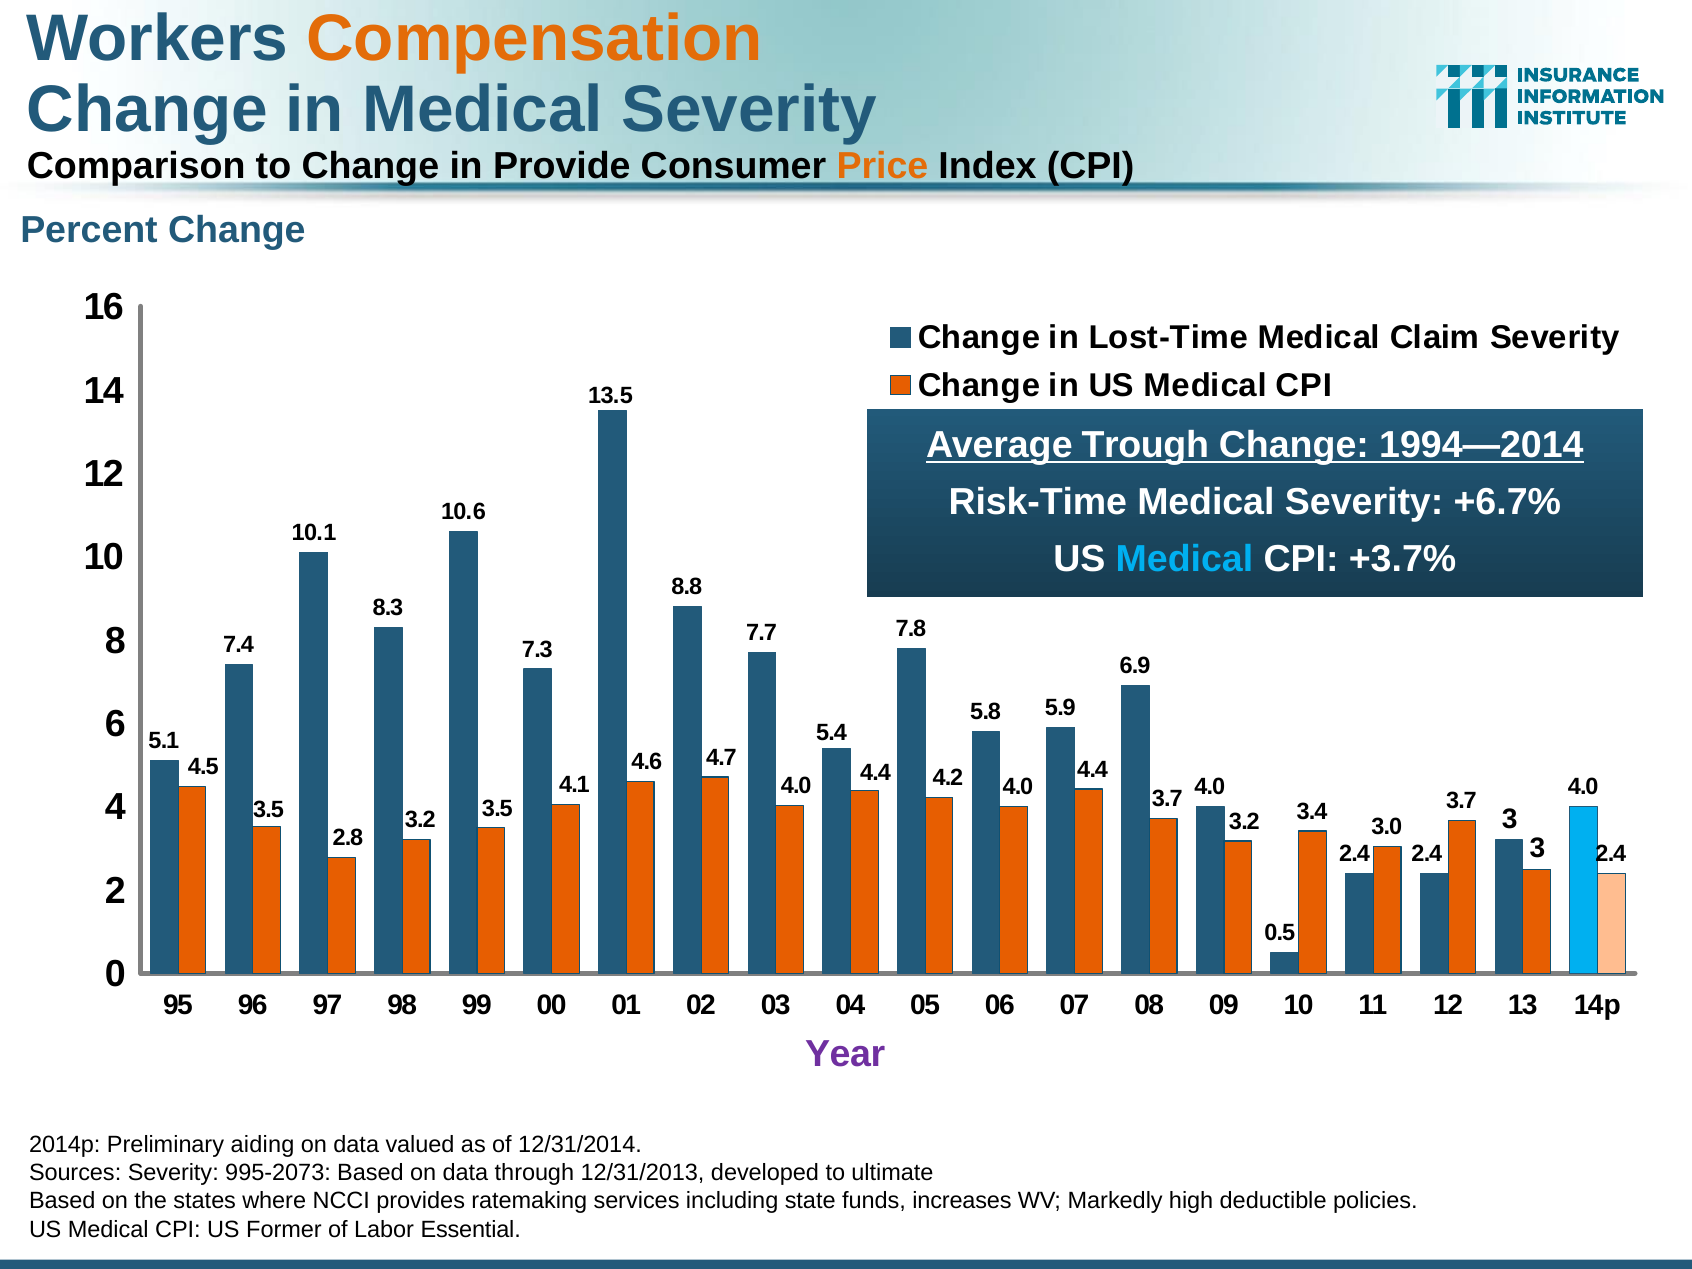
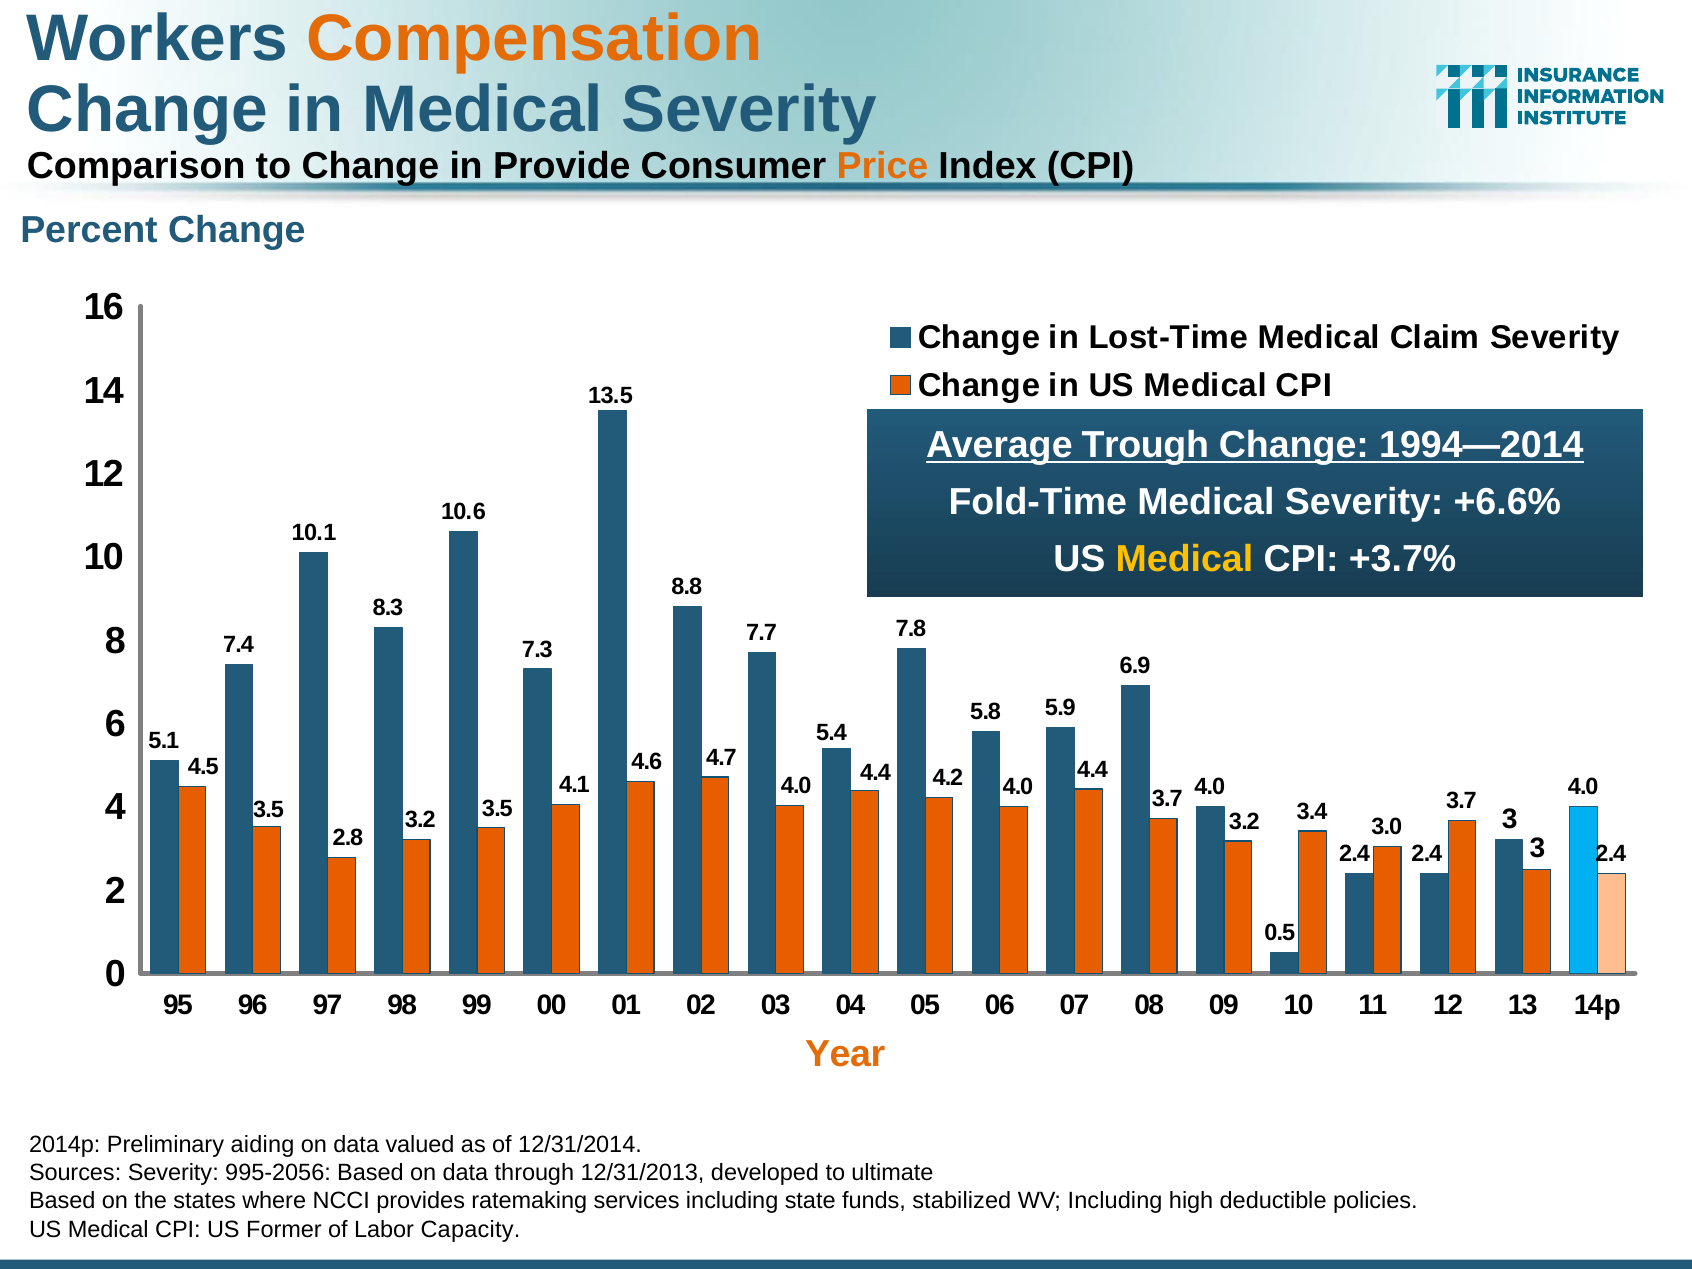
Risk-Time: Risk-Time -> Fold-Time
+6.7%: +6.7% -> +6.6%
Medical at (1184, 559) colour: light blue -> yellow
Year colour: purple -> orange
995-2073: 995-2073 -> 995-2056
increases: increases -> stabilized
WV Markedly: Markedly -> Including
Essential: Essential -> Capacity
